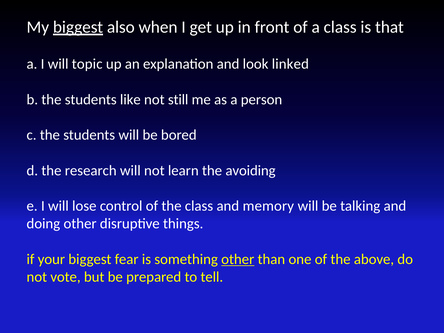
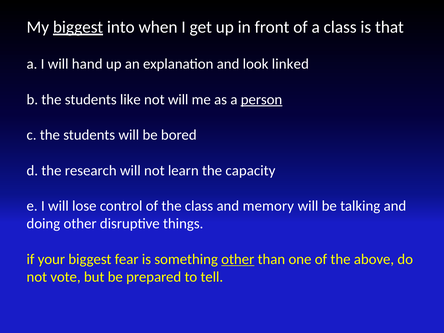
also: also -> into
topic: topic -> hand
not still: still -> will
person underline: none -> present
avoiding: avoiding -> capacity
